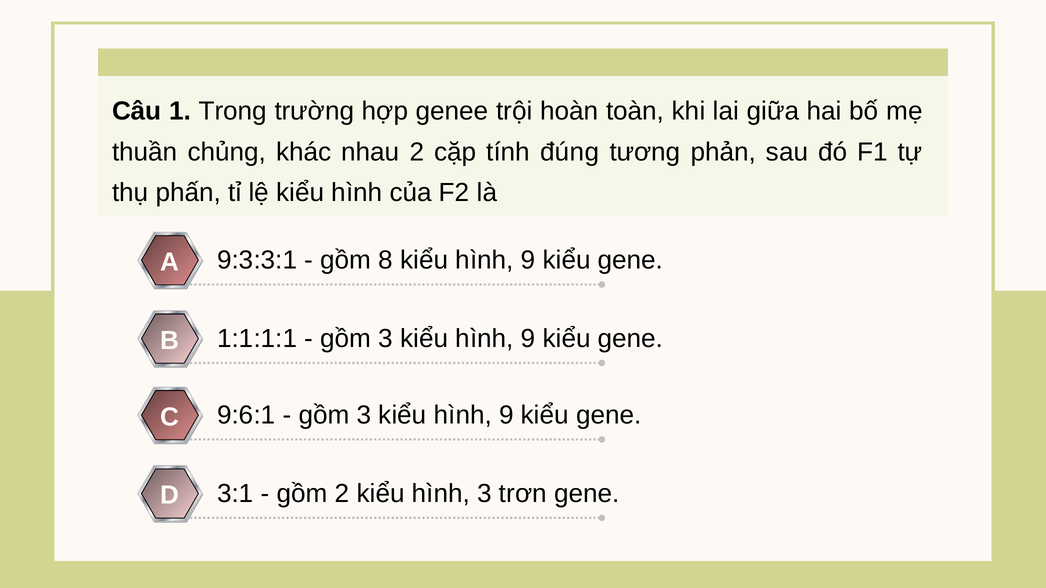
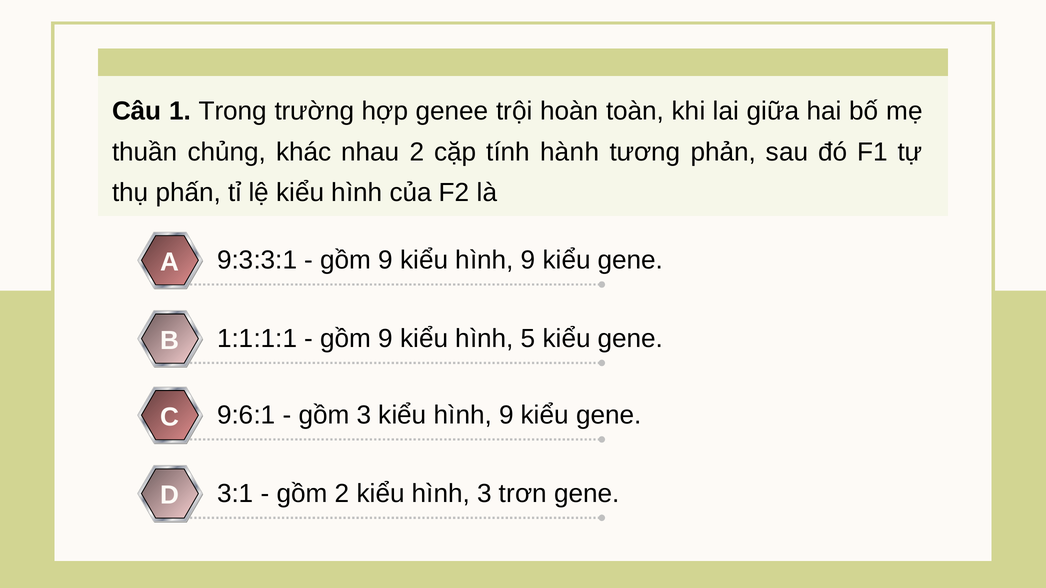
đúng: đúng -> hành
8 at (386, 260): 8 -> 9
3 at (386, 339): 3 -> 9
9 at (528, 339): 9 -> 5
